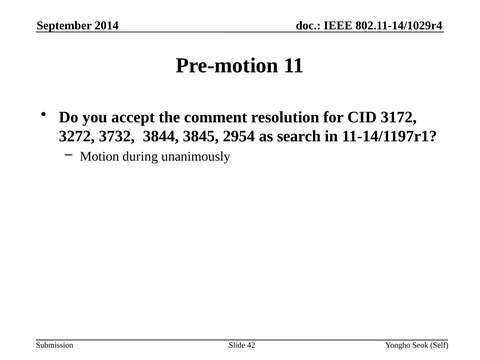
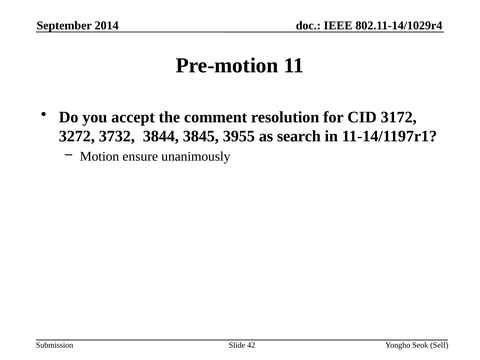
2954: 2954 -> 3955
during: during -> ensure
